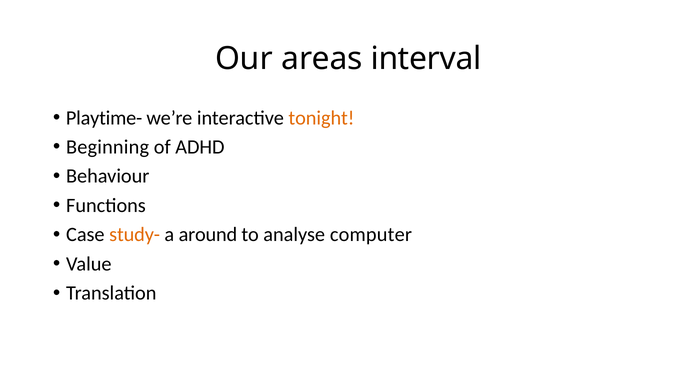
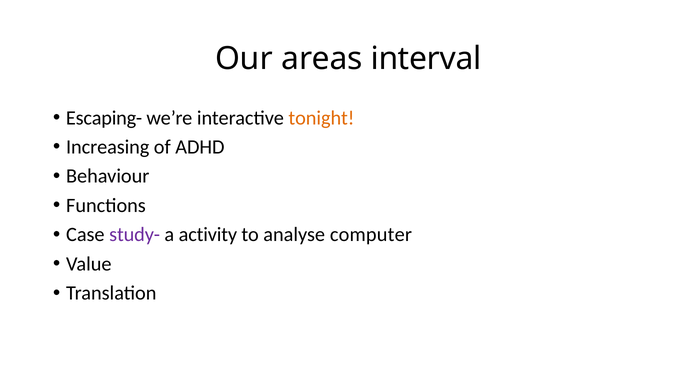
Playtime-: Playtime- -> Escaping-
Beginning: Beginning -> Increasing
study- colour: orange -> purple
around: around -> activity
